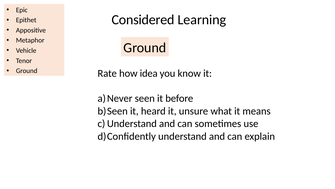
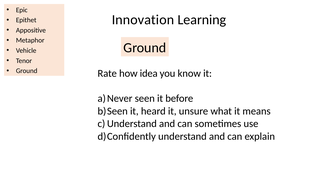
Considered: Considered -> Innovation
